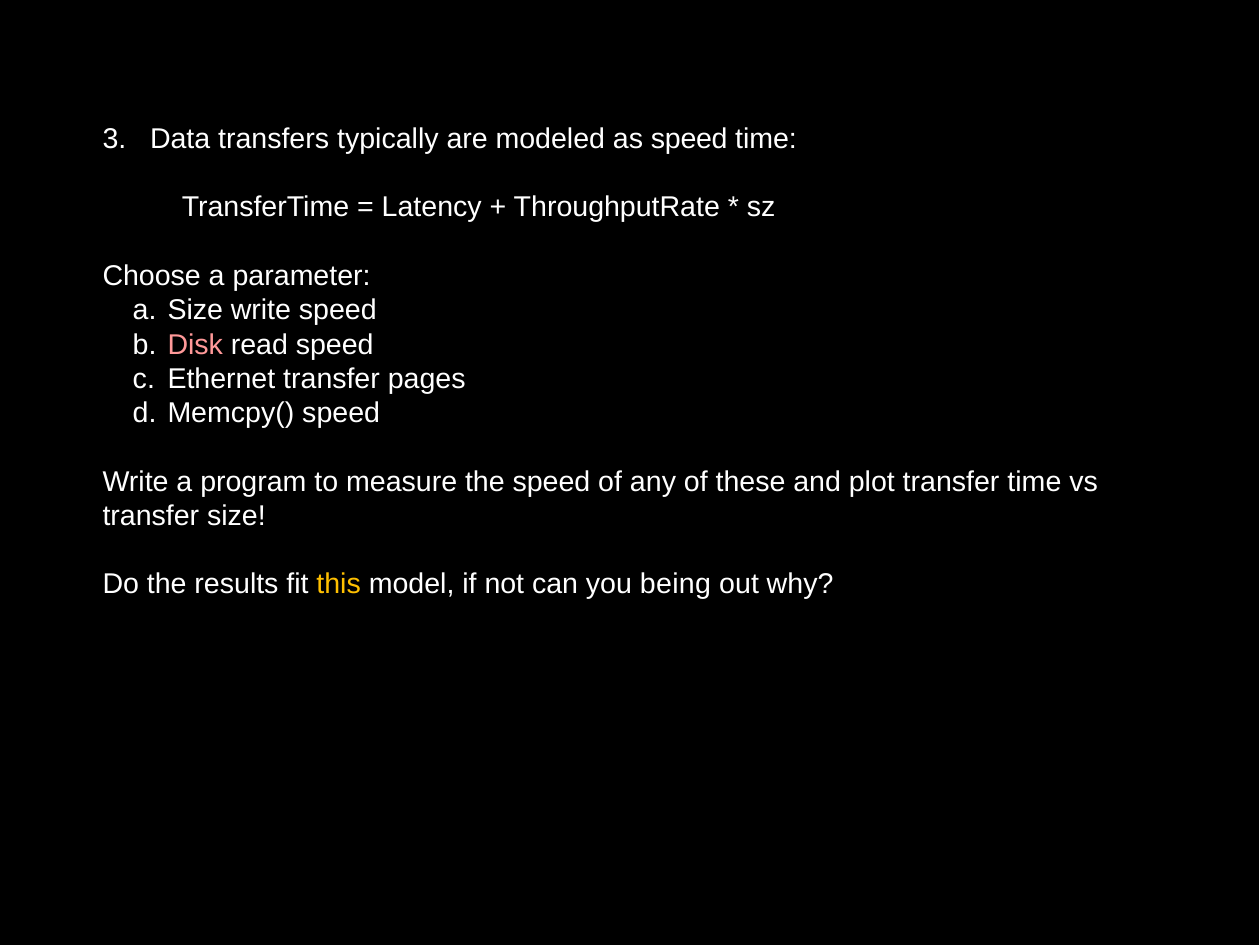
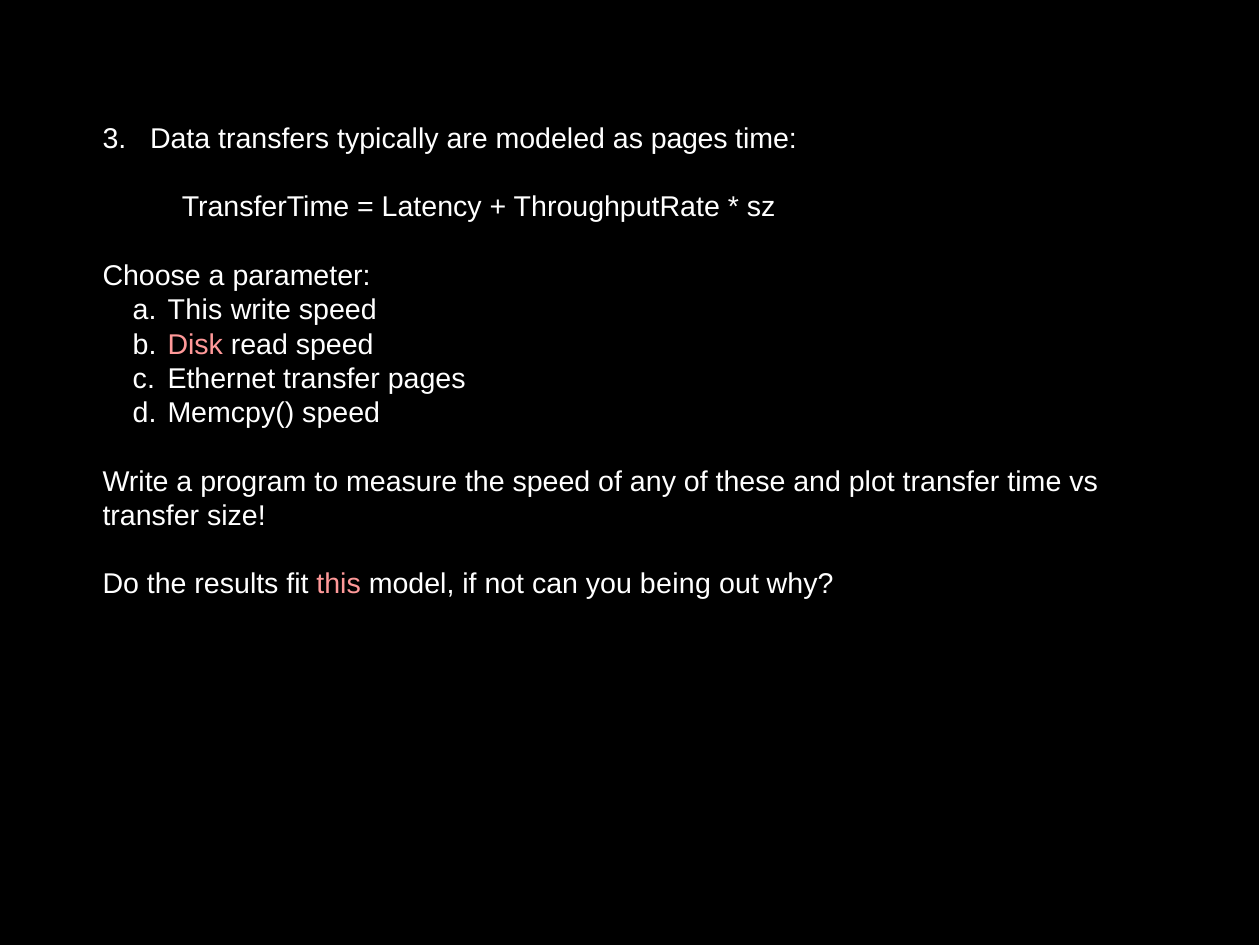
as speed: speed -> pages
a Size: Size -> This
this at (339, 584) colour: yellow -> pink
